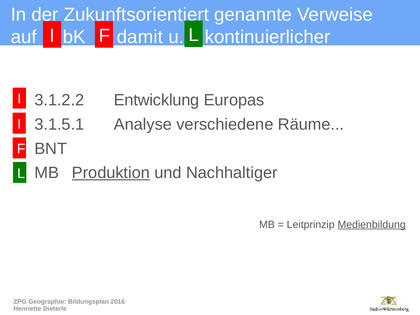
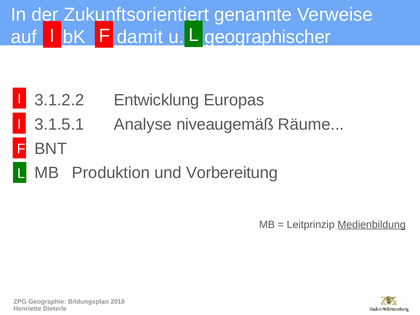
kontinuierlicher: kontinuierlicher -> geographischer
verschiedene: verschiedene -> niveaugemäß
Produktion underline: present -> none
Nachhaltiger: Nachhaltiger -> Vorbereitung
